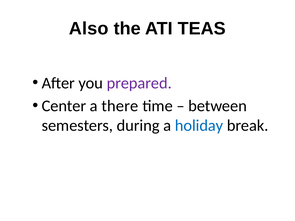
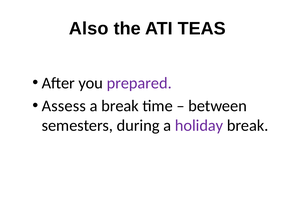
Center: Center -> Assess
a there: there -> break
holiday colour: blue -> purple
